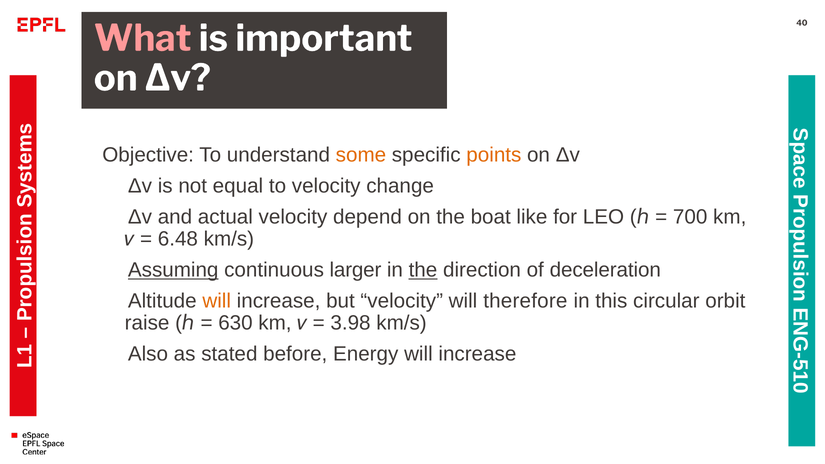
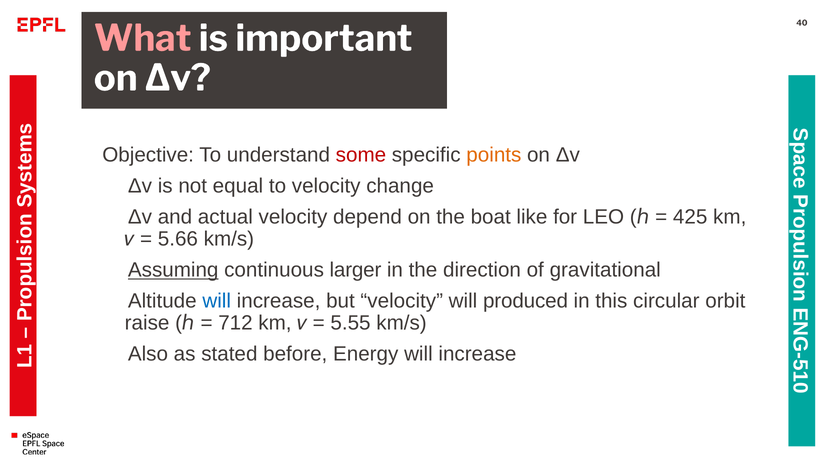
some colour: orange -> red
700: 700 -> 425
6.48: 6.48 -> 5.66
the at (423, 270) underline: present -> none
deceleration: deceleration -> gravitational
will at (217, 301) colour: orange -> blue
therefore: therefore -> produced
630: 630 -> 712
3.98: 3.98 -> 5.55
